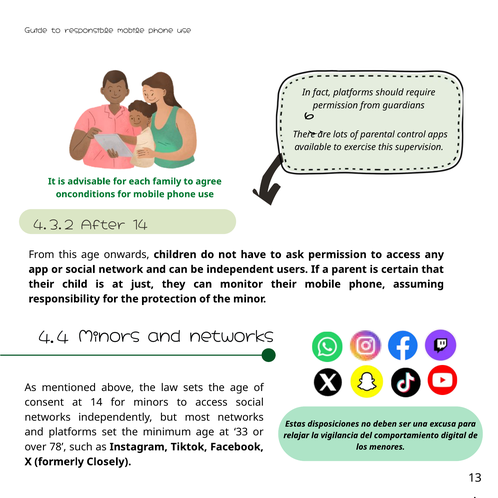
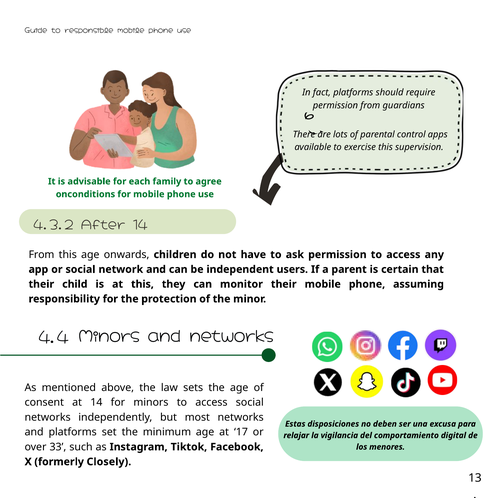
at just: just -> this
33: 33 -> 17
78: 78 -> 33
